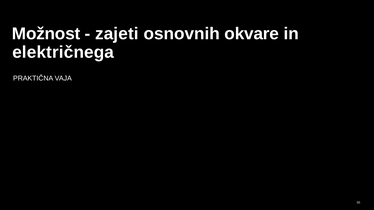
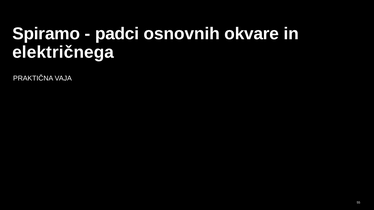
Možnost: Možnost -> Spiramo
zajeti: zajeti -> padci
